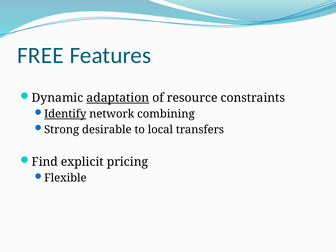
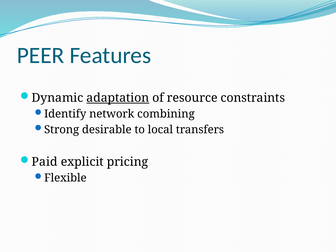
FREE: FREE -> PEER
Identify underline: present -> none
Find: Find -> Paid
